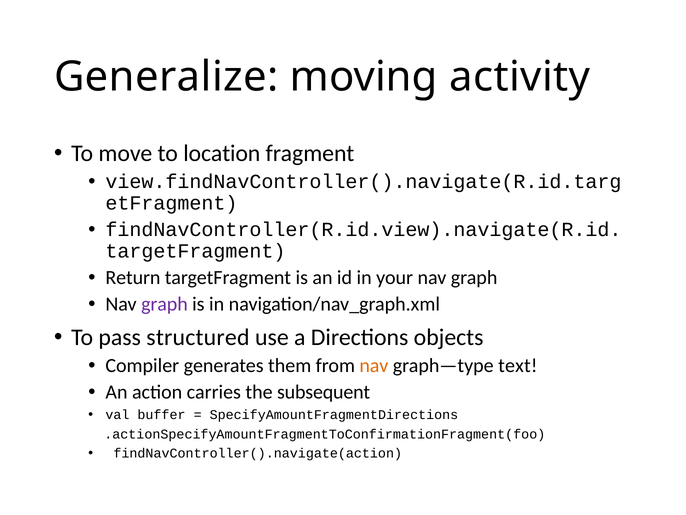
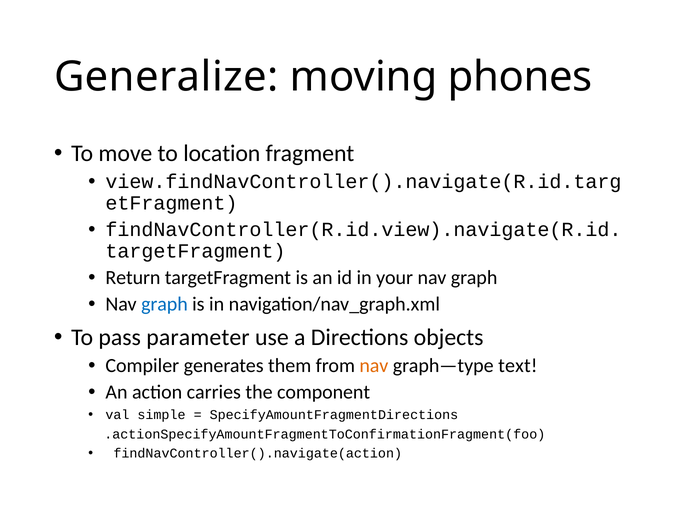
activity: activity -> phones
graph at (164, 304) colour: purple -> blue
structured: structured -> parameter
subsequent: subsequent -> component
buffer: buffer -> simple
